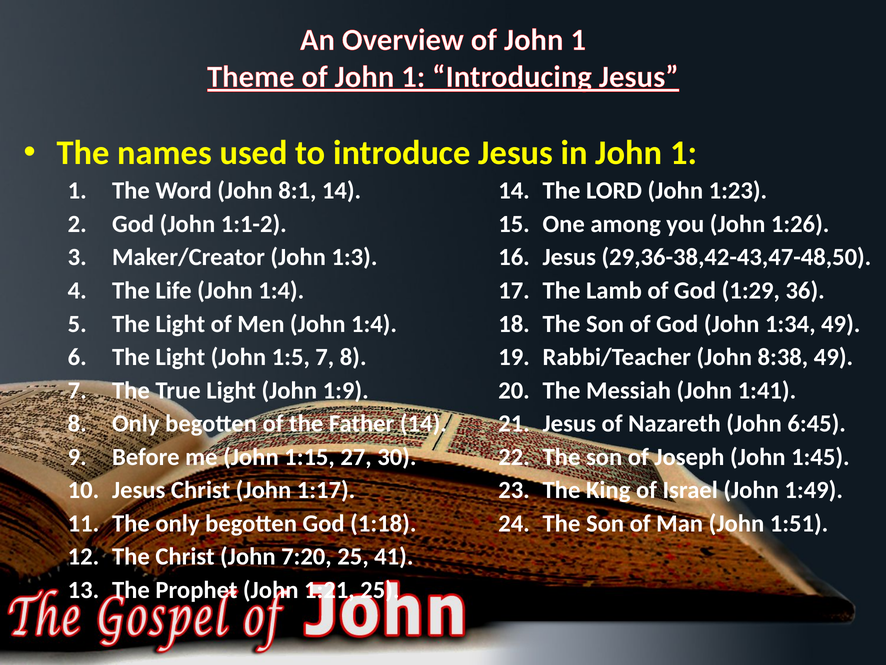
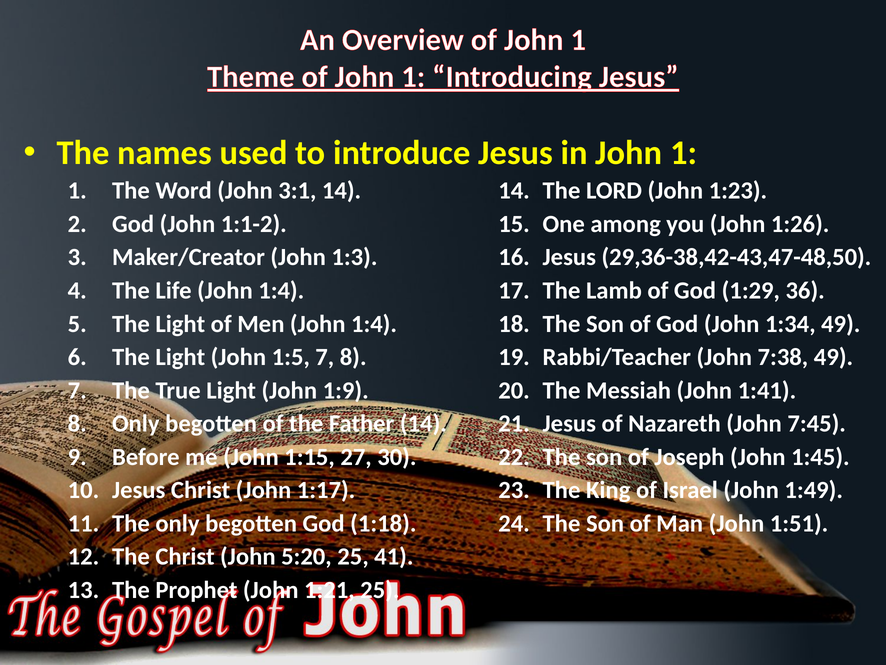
8:1: 8:1 -> 3:1
8:38: 8:38 -> 7:38
6:45: 6:45 -> 7:45
7:20: 7:20 -> 5:20
